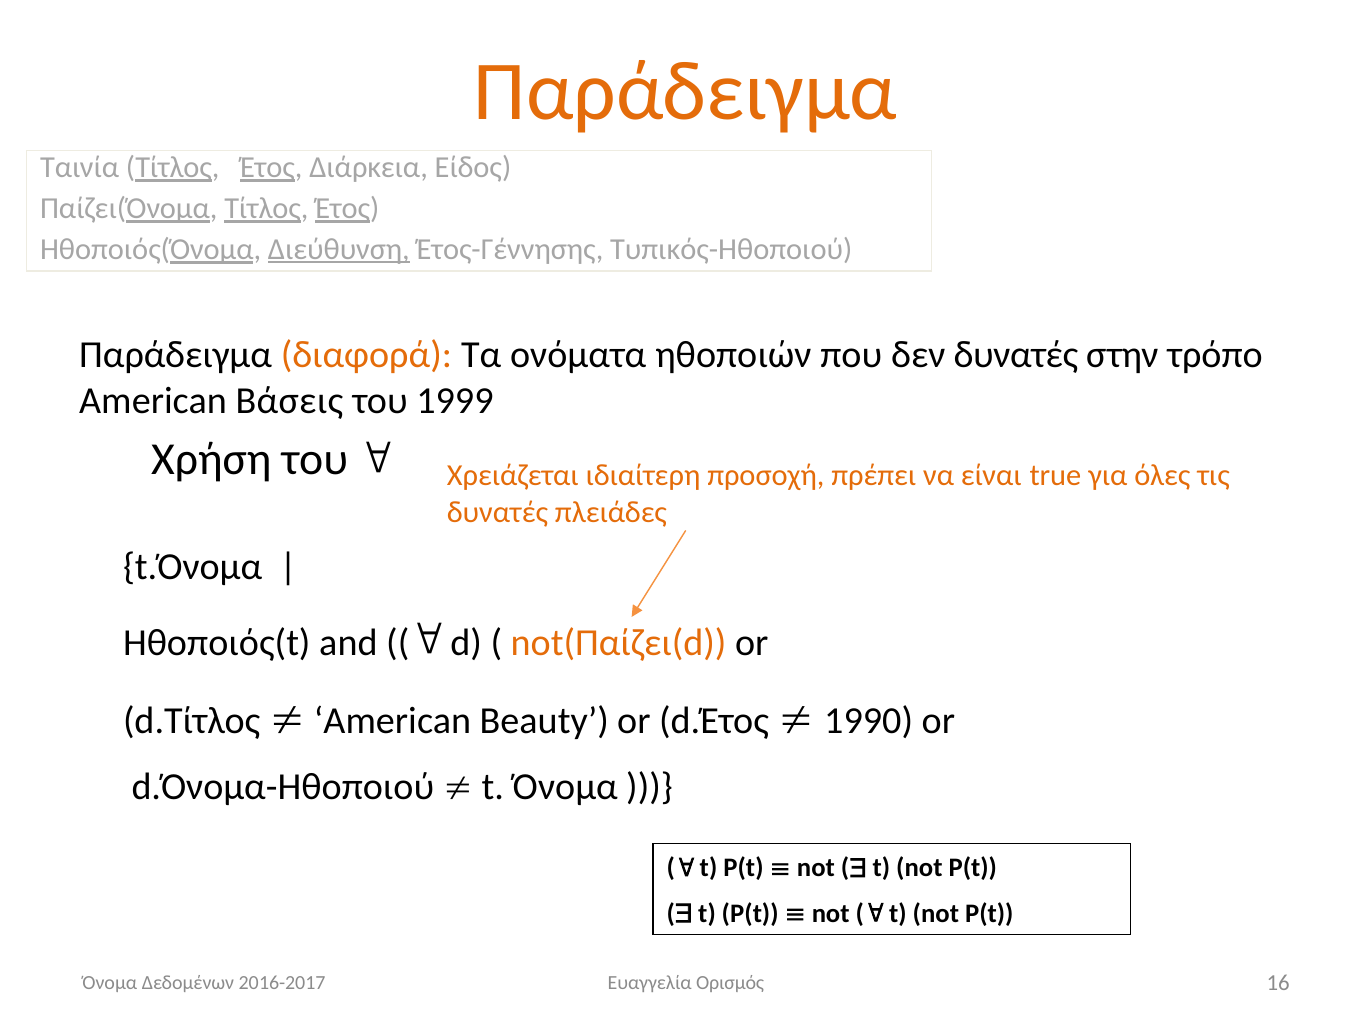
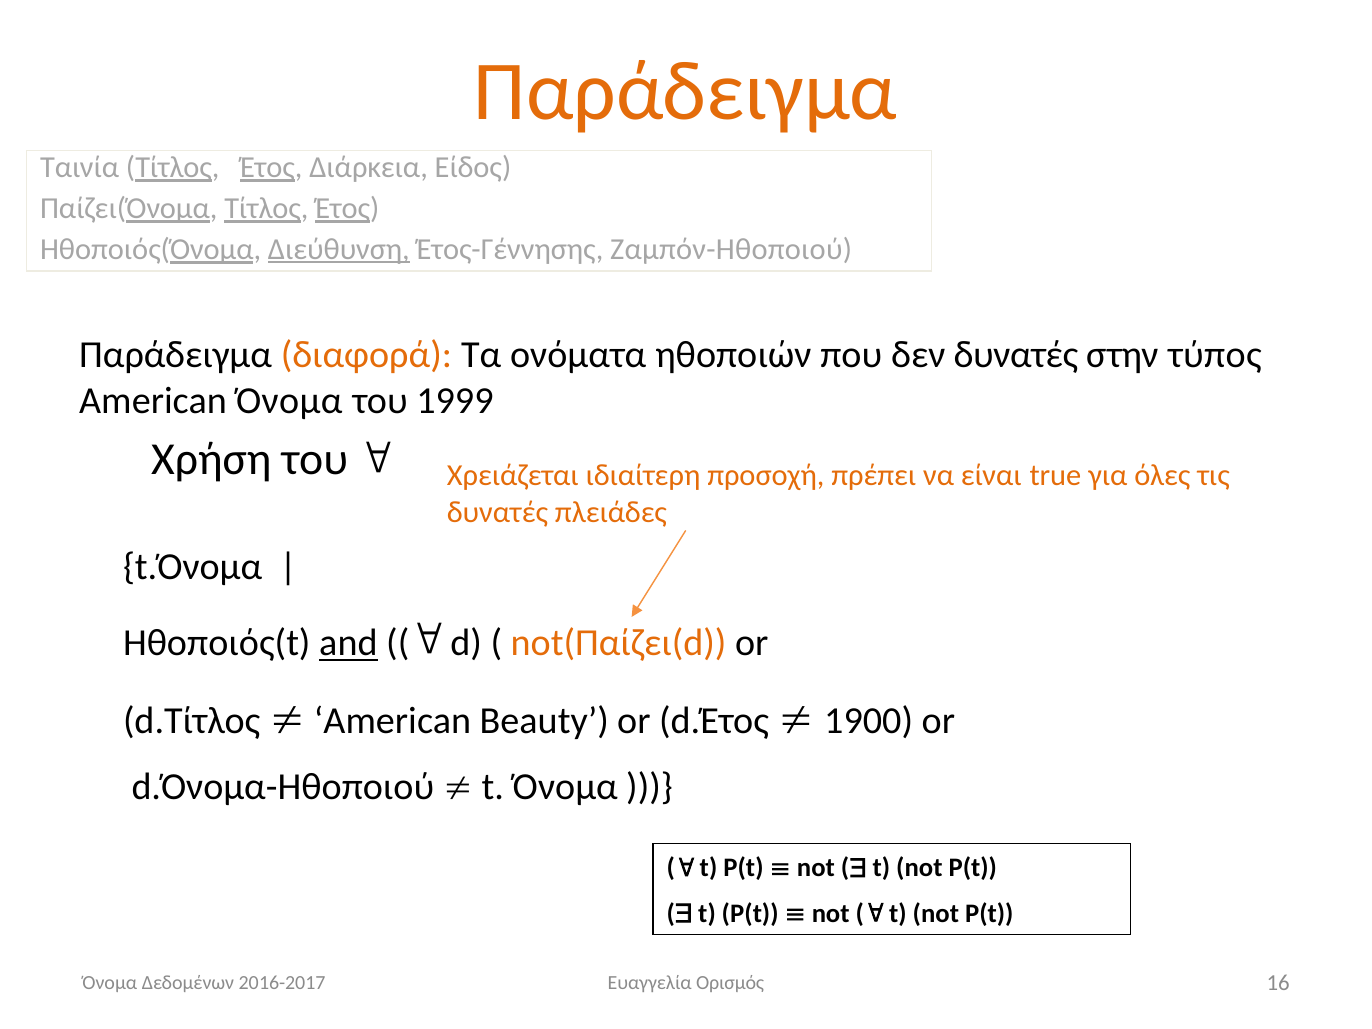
Τυπικός-Ηθοποιού: Τυπικός-Ηθοποιού -> Ζαμπόν-Ηθοποιού
τρόπο: τρόπο -> τύπος
American Βάσεις: Βάσεις -> Όνομα
and underline: none -> present
1990: 1990 -> 1900
